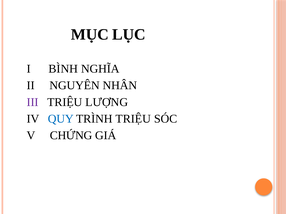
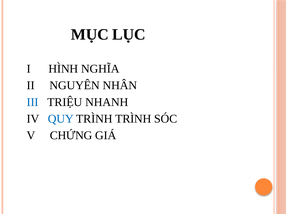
BÌNH: BÌNH -> HÌNH
III colour: purple -> blue
LƯỢNG: LƯỢNG -> NHANH
TRÌNH TRIỆU: TRIỆU -> TRÌNH
